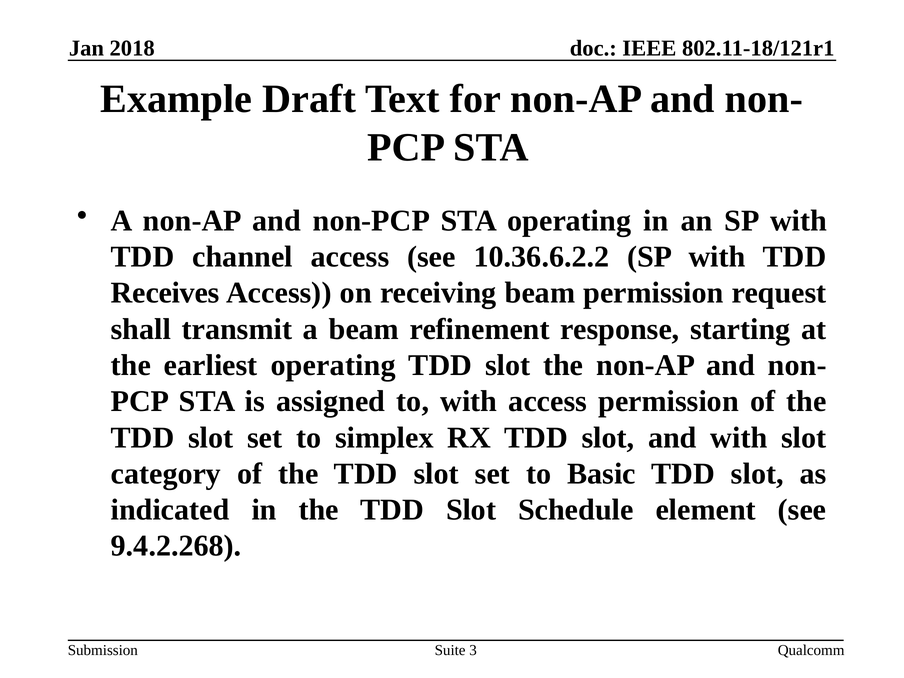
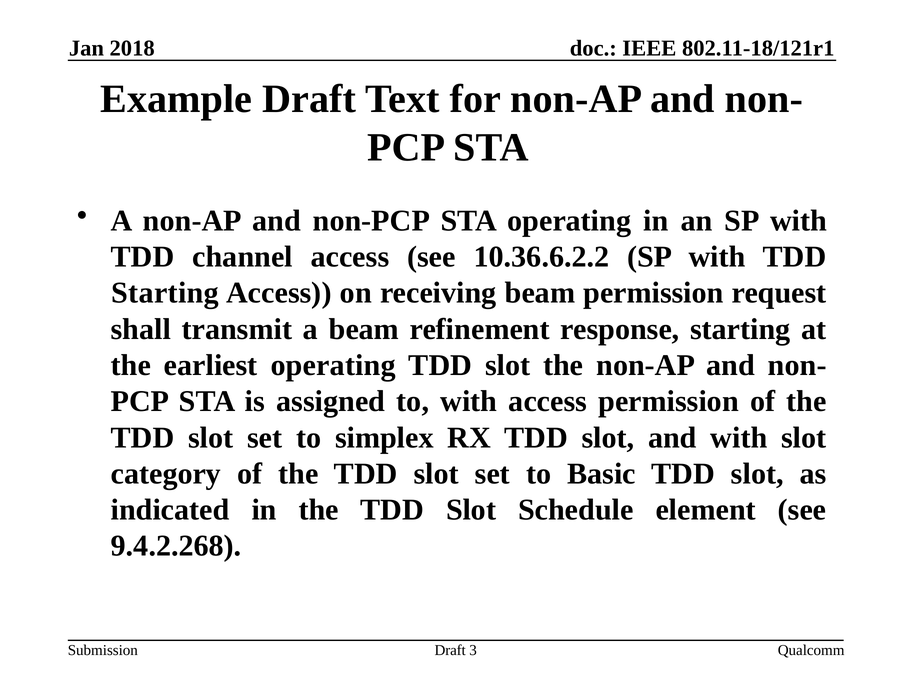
Receives at (165, 293): Receives -> Starting
Suite at (450, 650): Suite -> Draft
